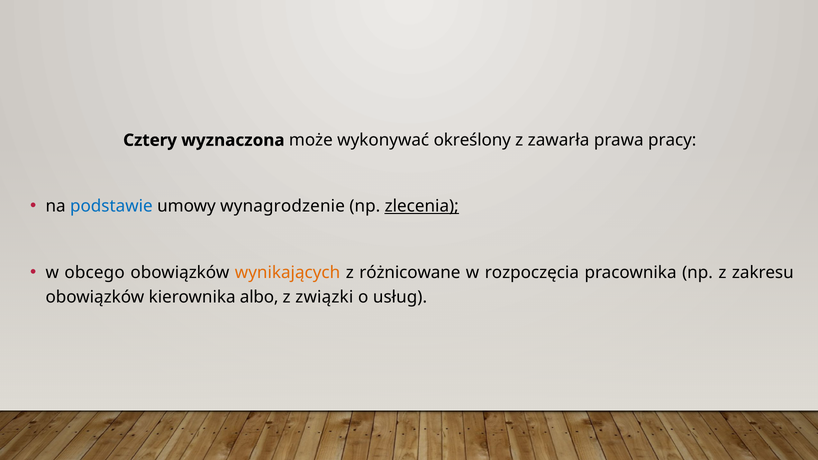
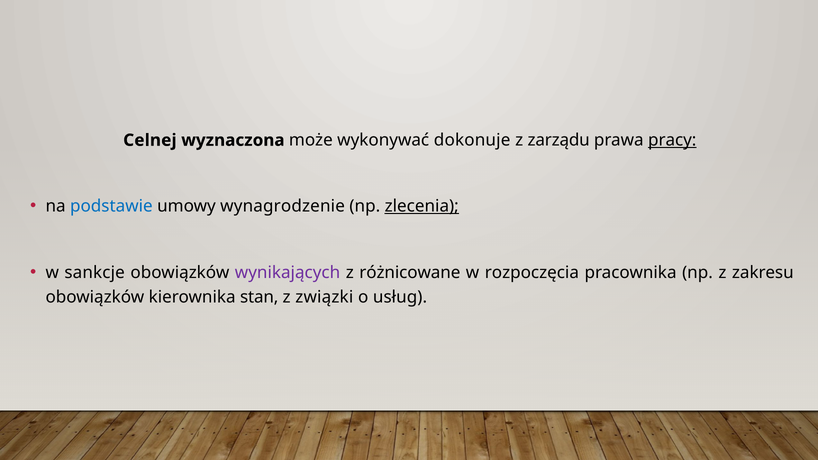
Cztery: Cztery -> Celnej
określony: określony -> dokonuje
zawarła: zawarła -> zarządu
pracy underline: none -> present
obcego: obcego -> sankcje
wynikających colour: orange -> purple
albo: albo -> stan
